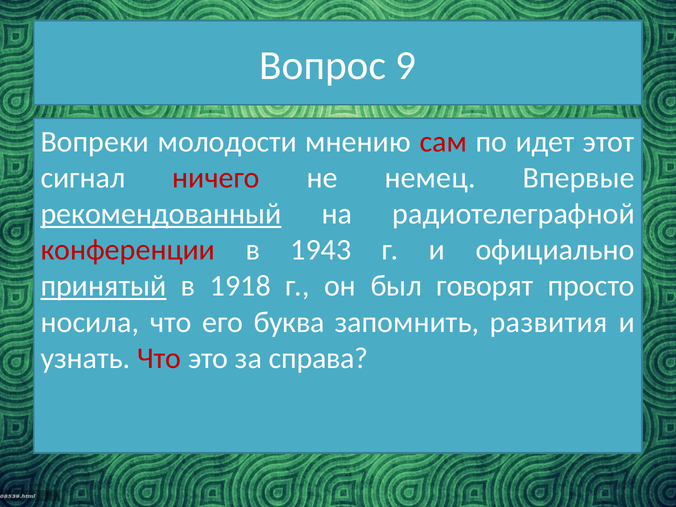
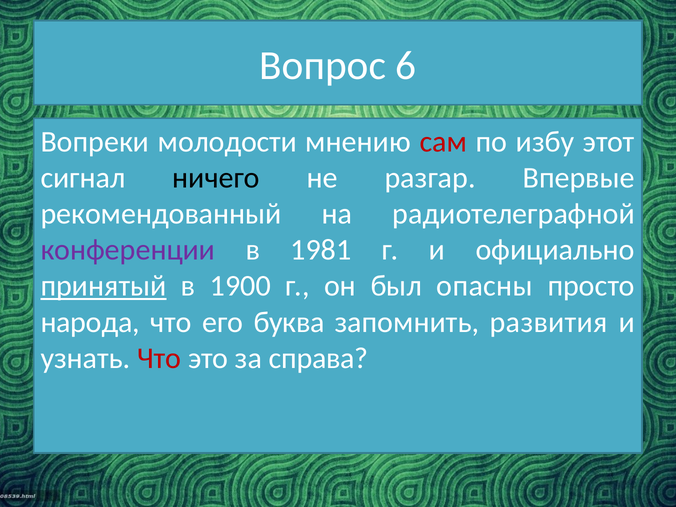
9: 9 -> 6
идет: идет -> избу
ничего colour: red -> black
немец: немец -> разгар
рекомендованный underline: present -> none
конференции colour: red -> purple
1943: 1943 -> 1981
1918: 1918 -> 1900
говорят: говорят -> опасны
носила: носила -> народа
